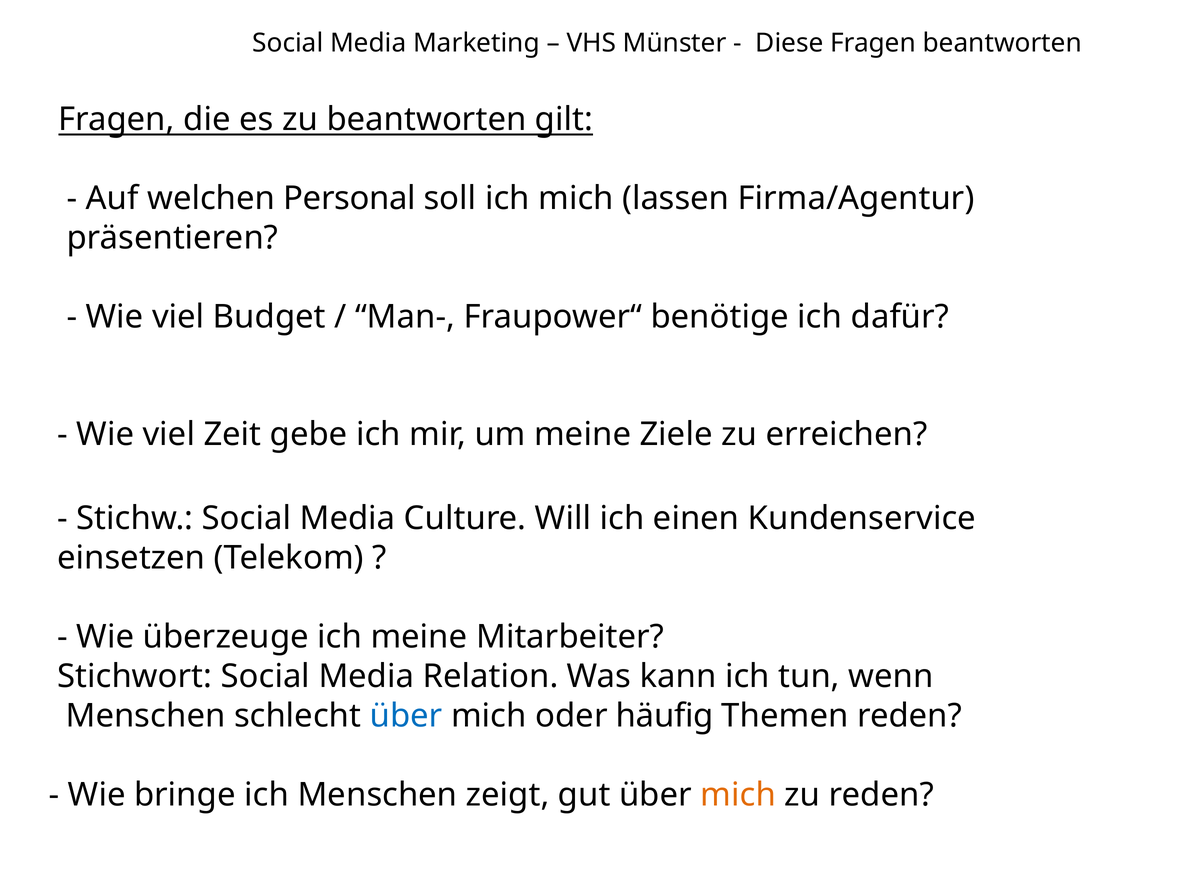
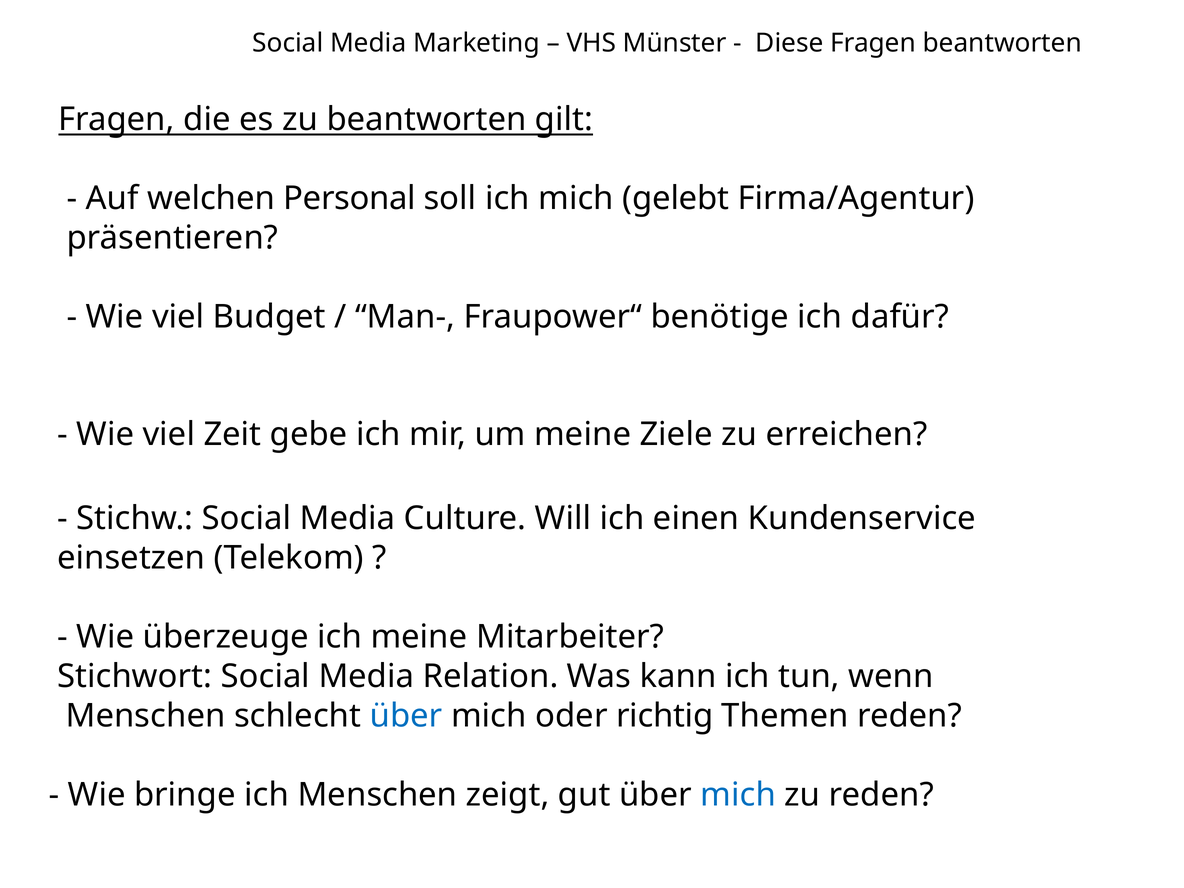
lassen: lassen -> gelebt
häufig: häufig -> richtig
mich at (738, 795) colour: orange -> blue
